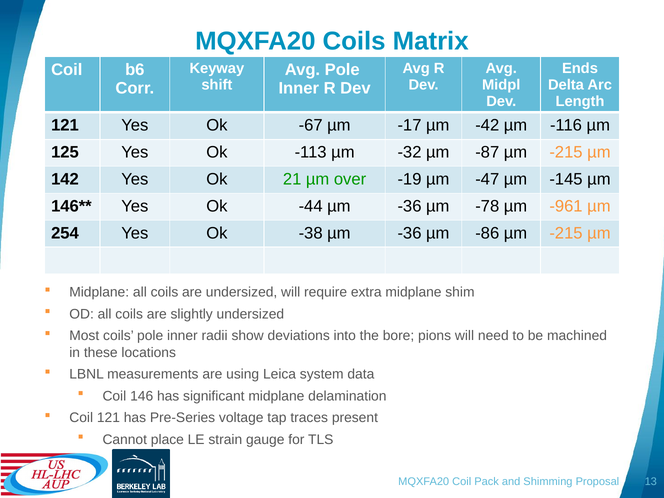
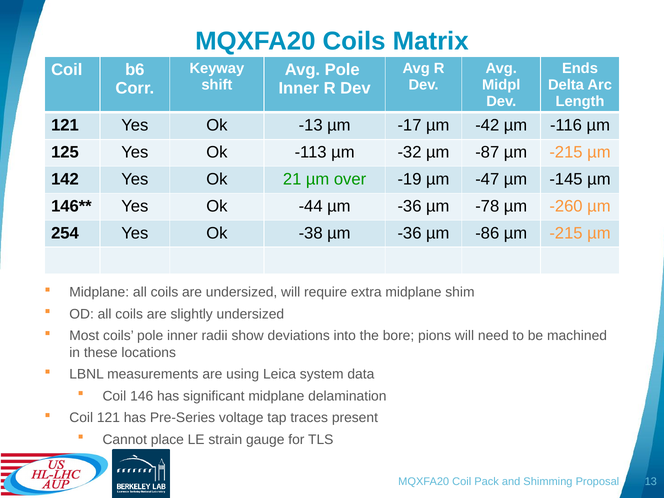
-67: -67 -> -13
-961: -961 -> -260
